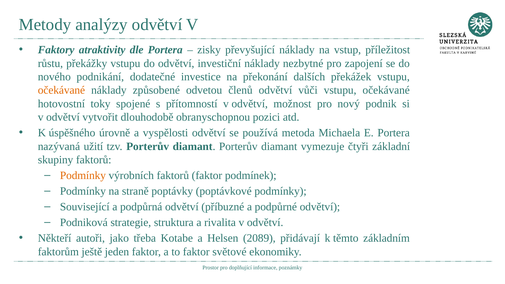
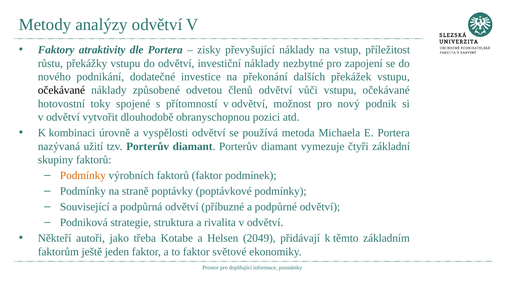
očekávané at (61, 90) colour: orange -> black
úspěšného: úspěšného -> kombinaci
2089: 2089 -> 2049
